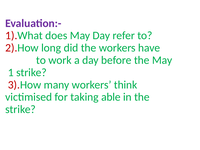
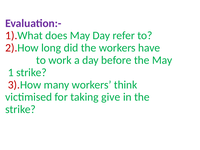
able: able -> give
